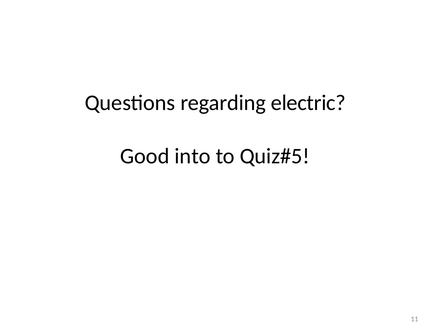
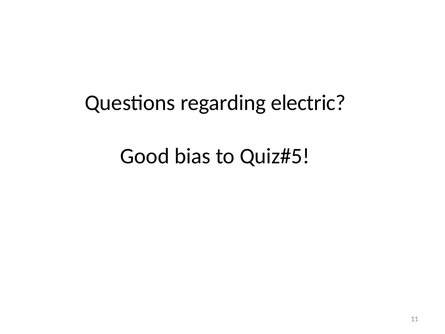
into: into -> bias
